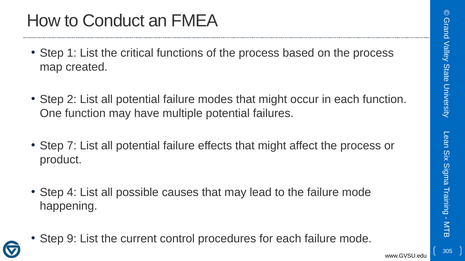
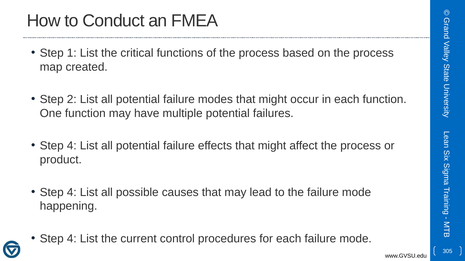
7 at (72, 146): 7 -> 4
9 at (72, 239): 9 -> 4
